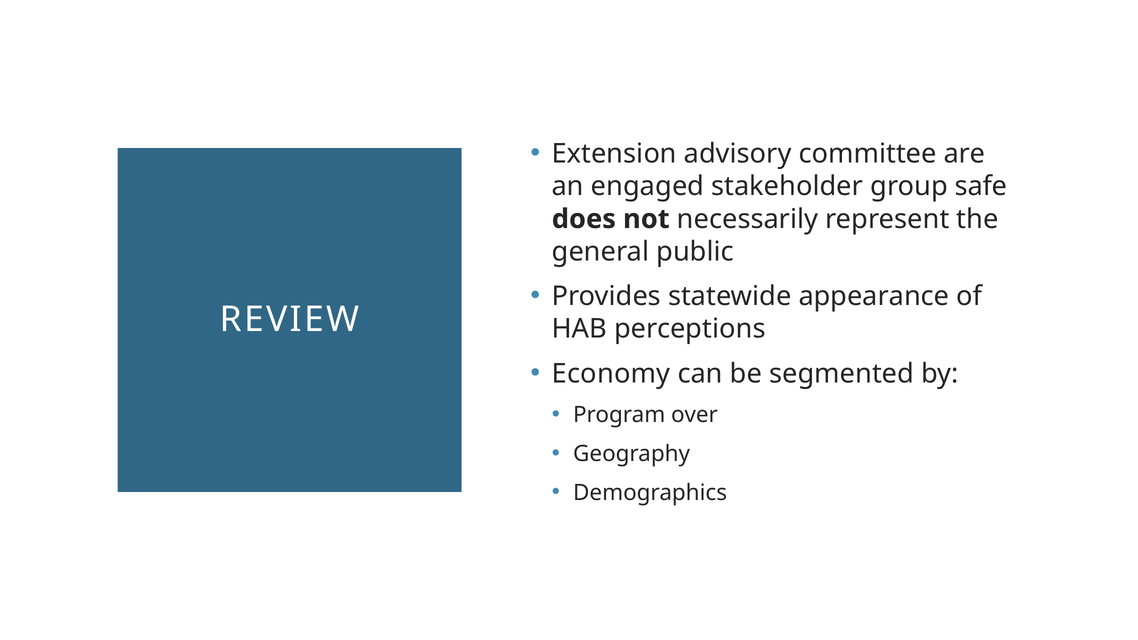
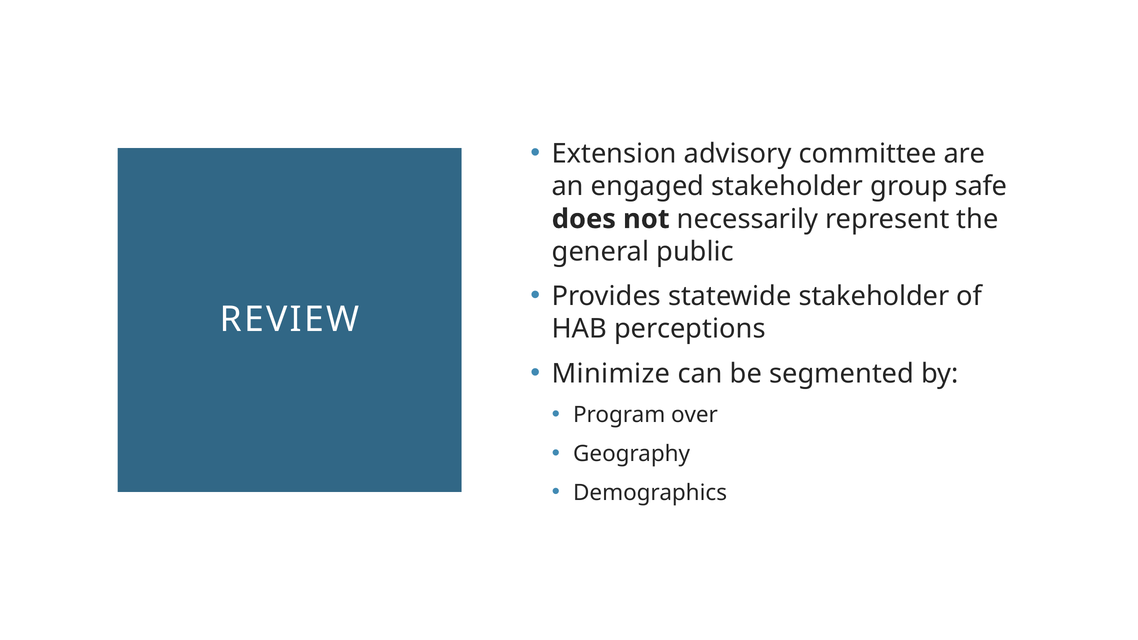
statewide appearance: appearance -> stakeholder
Economy: Economy -> Minimize
